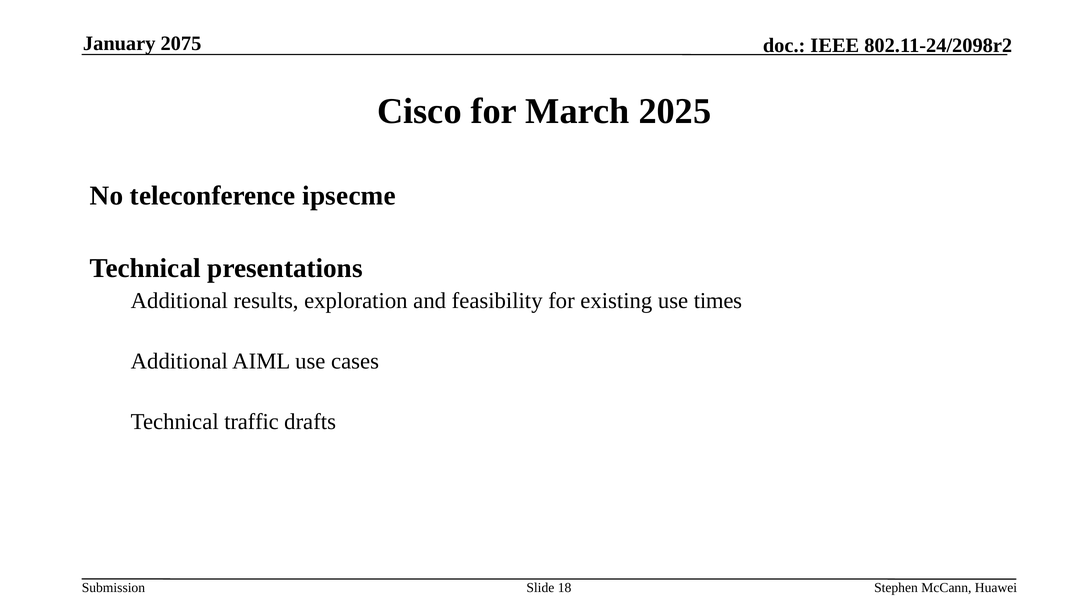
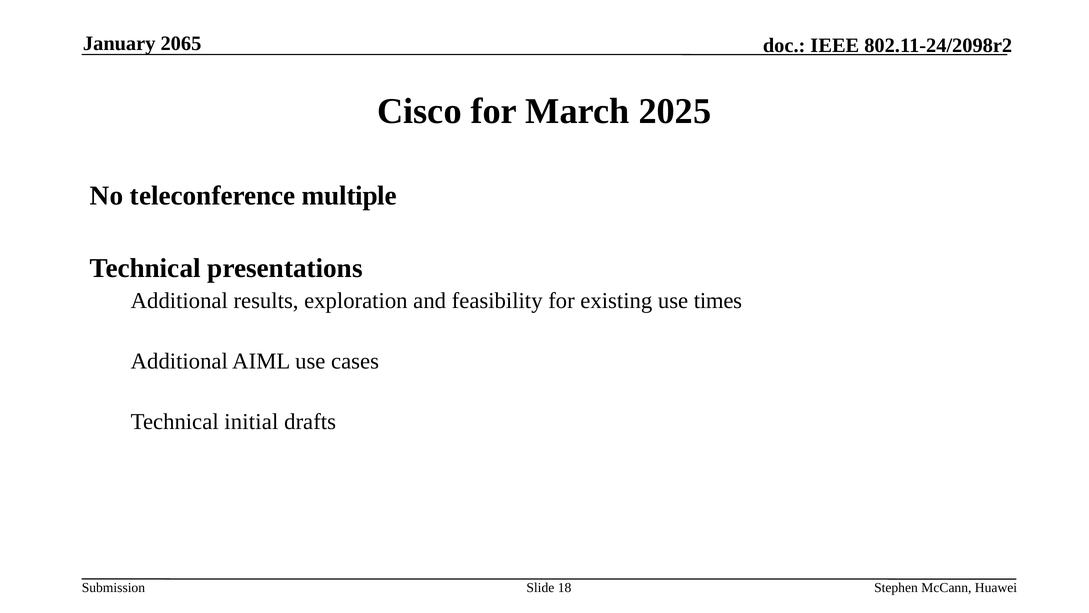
2075: 2075 -> 2065
ipsecme: ipsecme -> multiple
traffic: traffic -> initial
